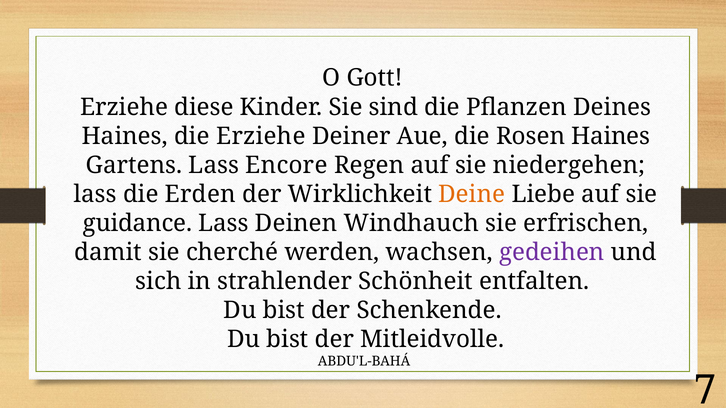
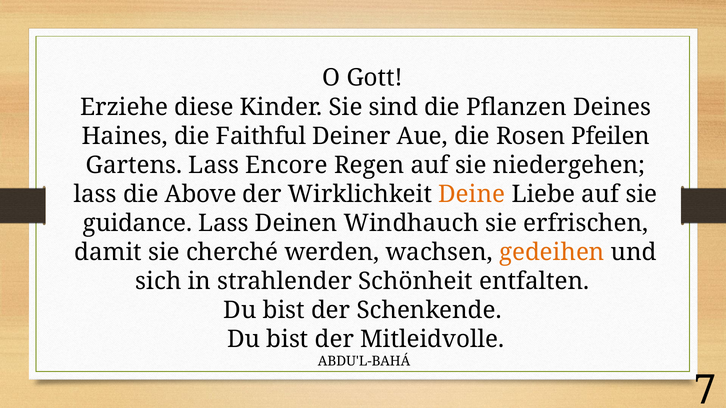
die Erziehe: Erziehe -> Faithful
Rosen Haines: Haines -> Pfeilen
Erden: Erden -> Above
gedeihen colour: purple -> orange
